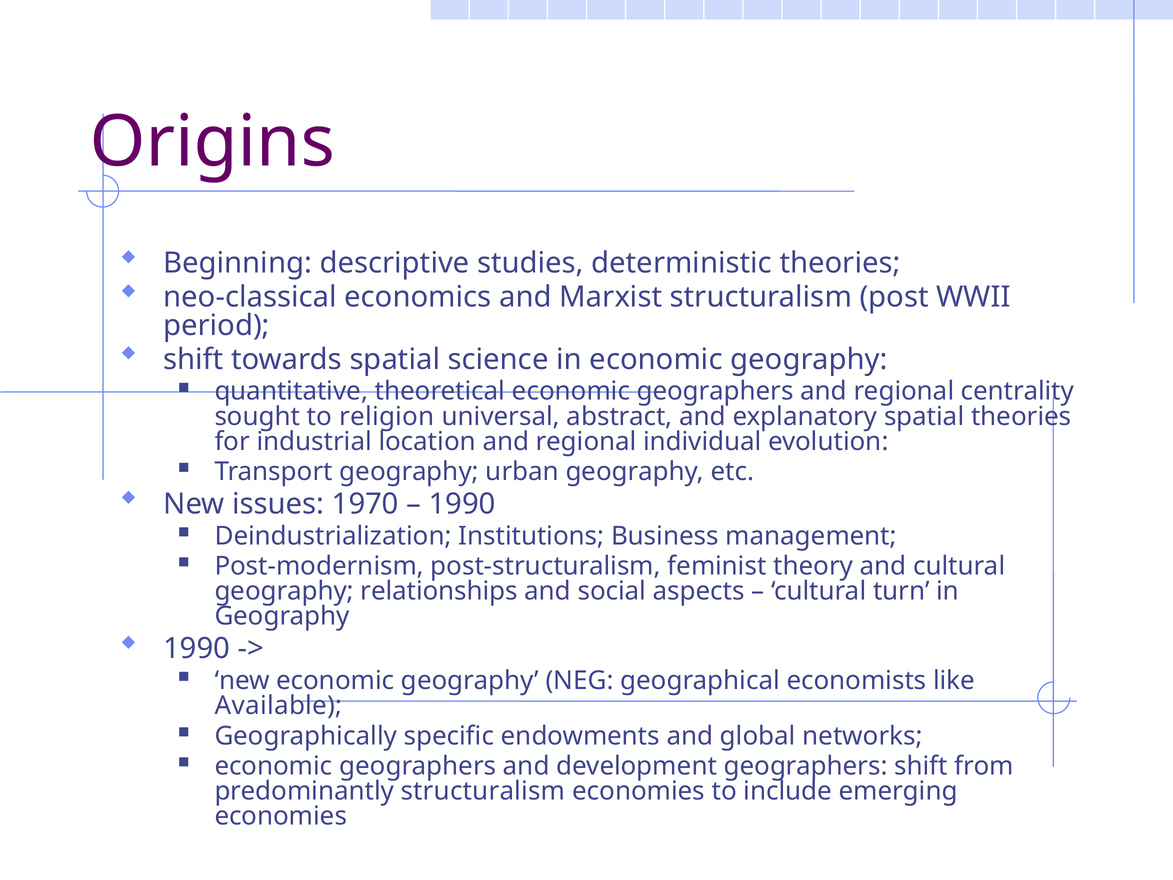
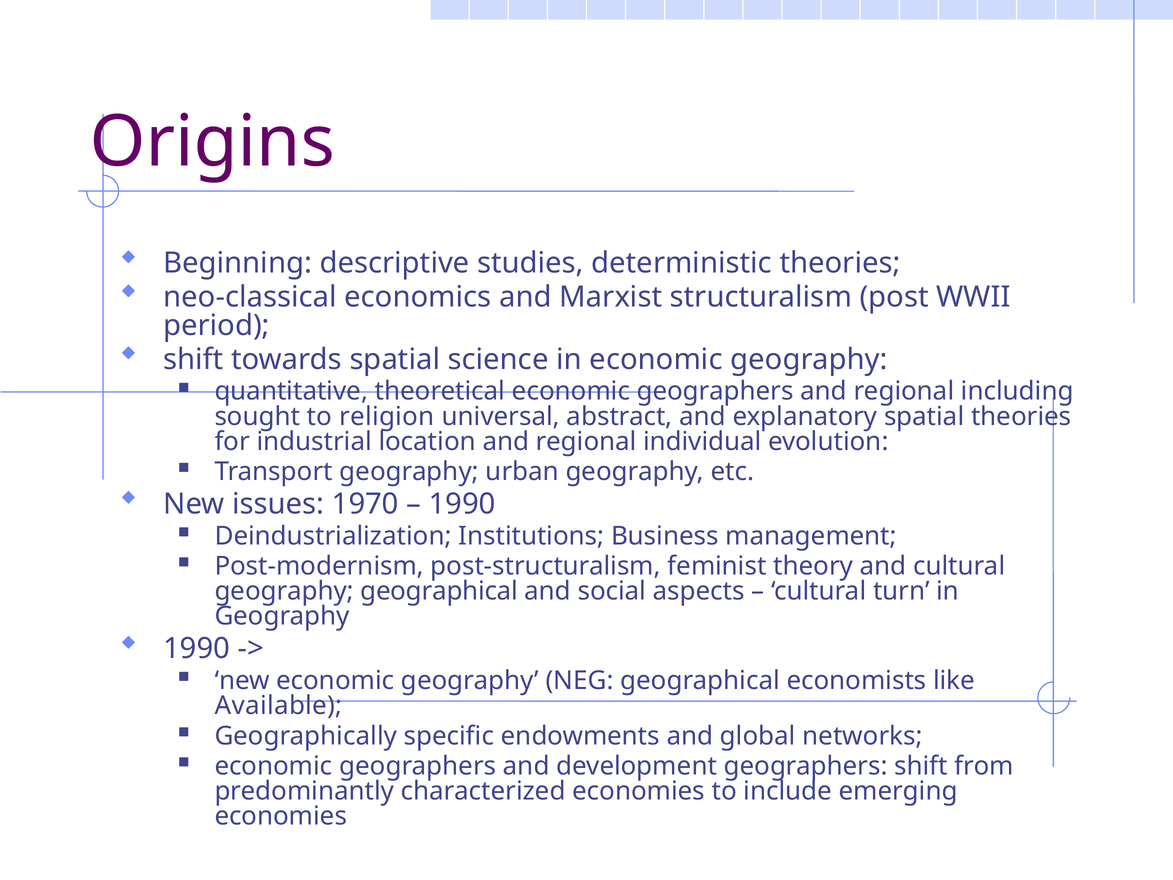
centrality: centrality -> including
geography relationships: relationships -> geographical
predominantly structuralism: structuralism -> characterized
